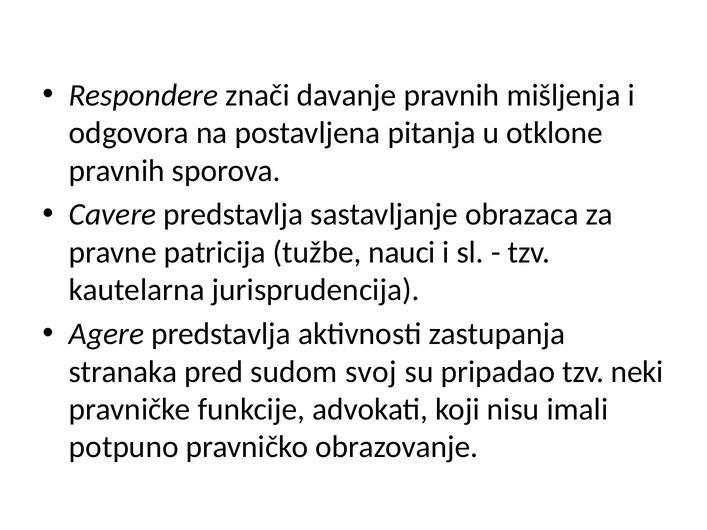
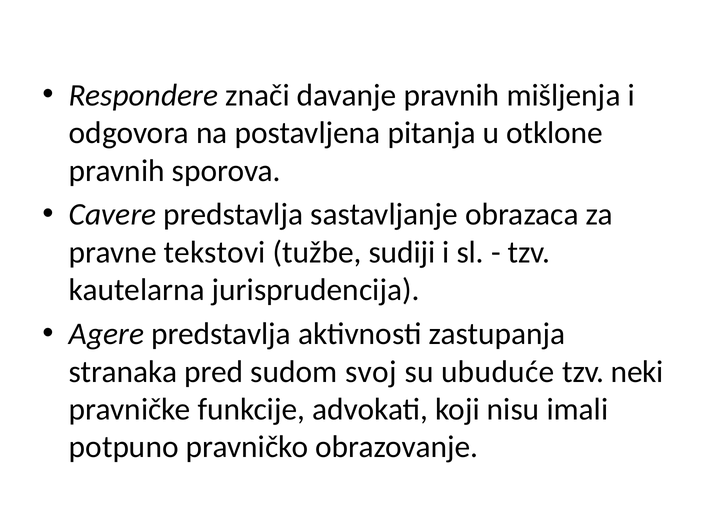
patricija: patricija -> tekstovi
nauci: nauci -> sudiji
pripadao: pripadao -> ubuduće
